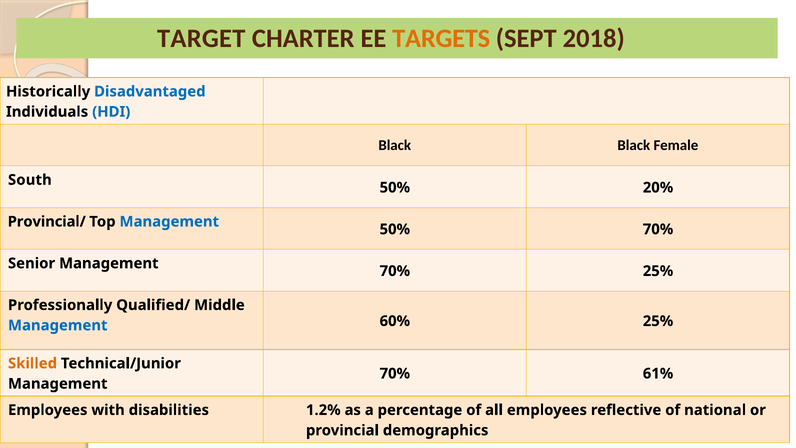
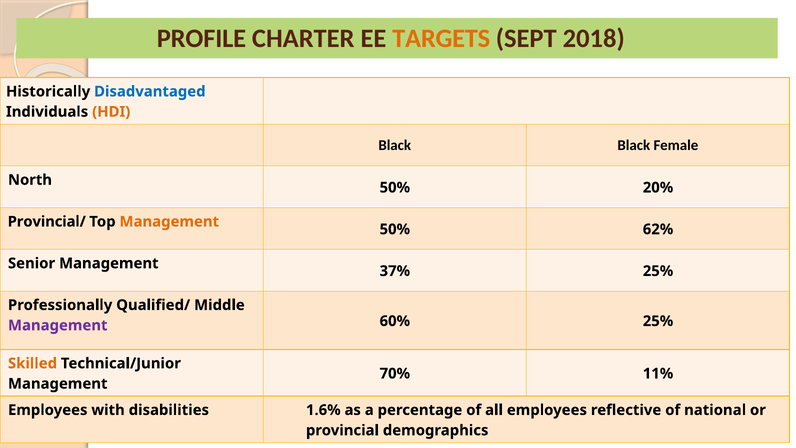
TARGET: TARGET -> PROFILE
HDI colour: blue -> orange
South: South -> North
Management at (169, 221) colour: blue -> orange
50% 70%: 70% -> 62%
70% at (395, 271): 70% -> 37%
Management at (58, 325) colour: blue -> purple
61%: 61% -> 11%
1.2%: 1.2% -> 1.6%
